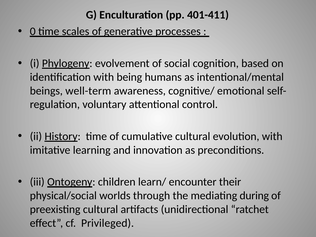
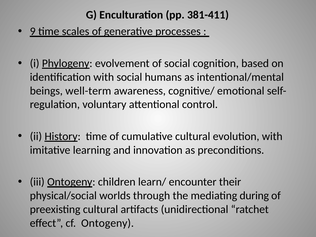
401-411: 401-411 -> 381-411
0: 0 -> 9
with being: being -> social
cf Privileged: Privileged -> Ontogeny
